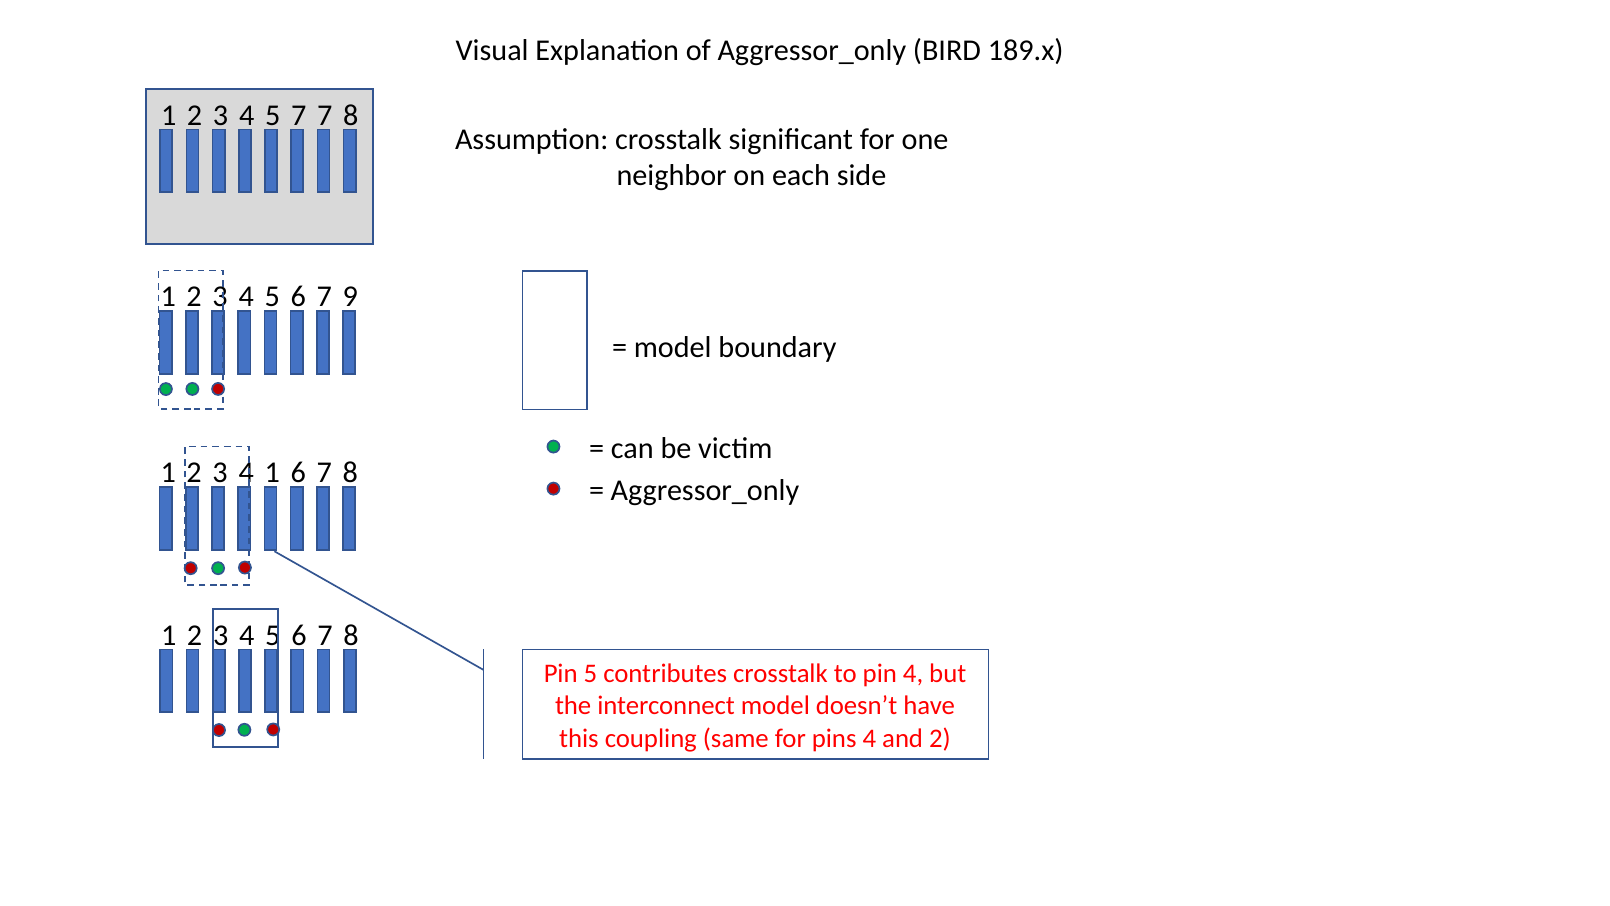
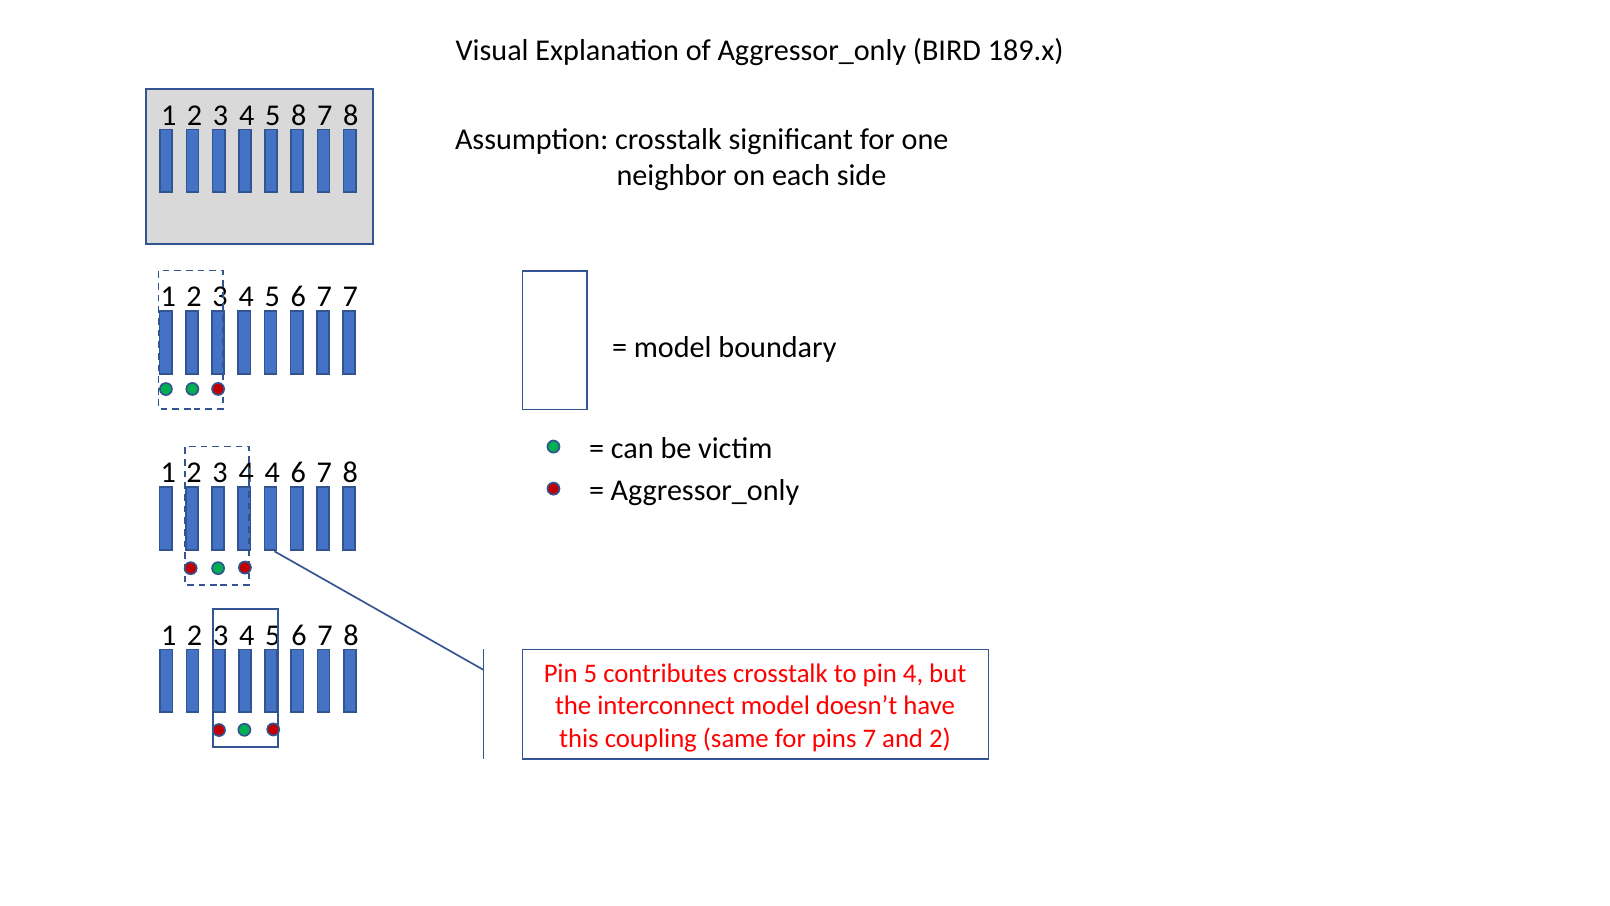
5 7: 7 -> 8
7 9: 9 -> 7
4 1: 1 -> 4
pins 4: 4 -> 7
